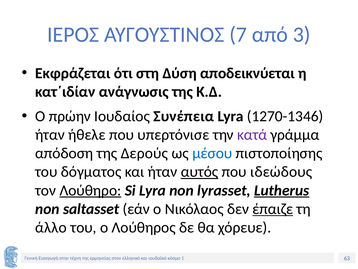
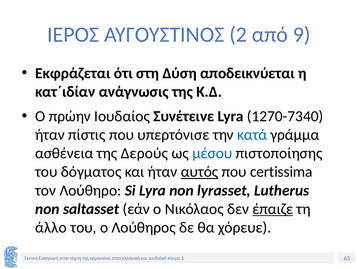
7: 7 -> 2
3: 3 -> 9
Συνέπεια: Συνέπεια -> Συνέτεινε
1270-1346: 1270-1346 -> 1270-7340
ήθελε: ήθελε -> πίστις
κατά colour: purple -> blue
απόδοση: απόδοση -> ασθένεια
ιδεώδους: ιδεώδους -> certissima
Λούθηρο underline: present -> none
Lutherus underline: present -> none
